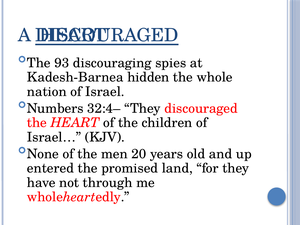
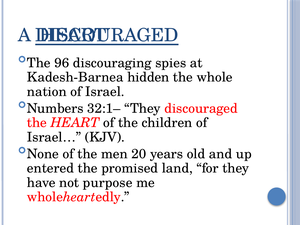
93: 93 -> 96
32:4–: 32:4– -> 32:1–
through: through -> purpose
